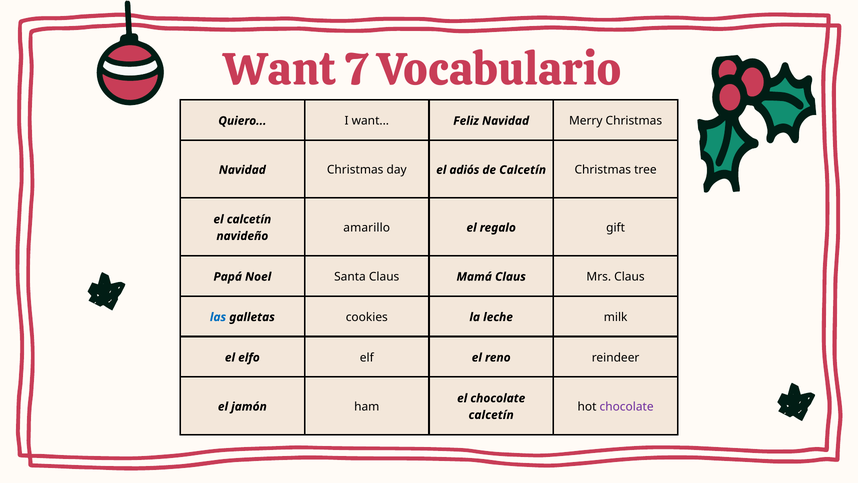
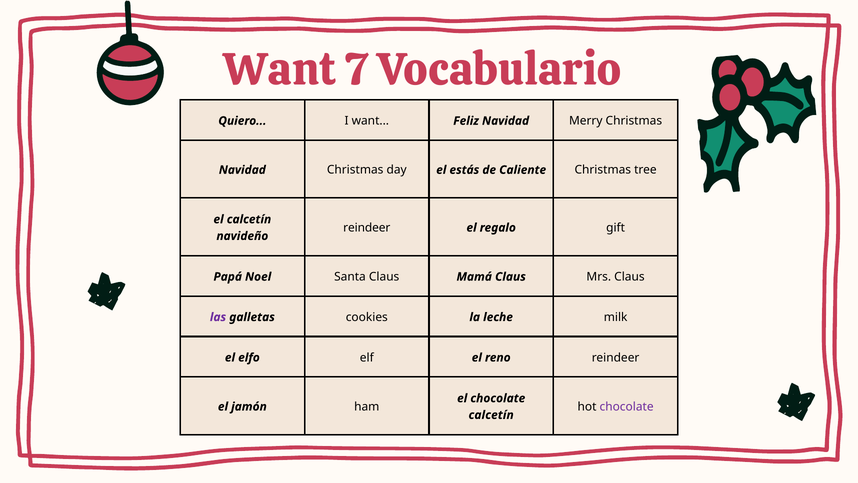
adiós: adiós -> estás
de Calcetín: Calcetín -> Caliente
amarillo at (367, 228): amarillo -> reindeer
las colour: blue -> purple
